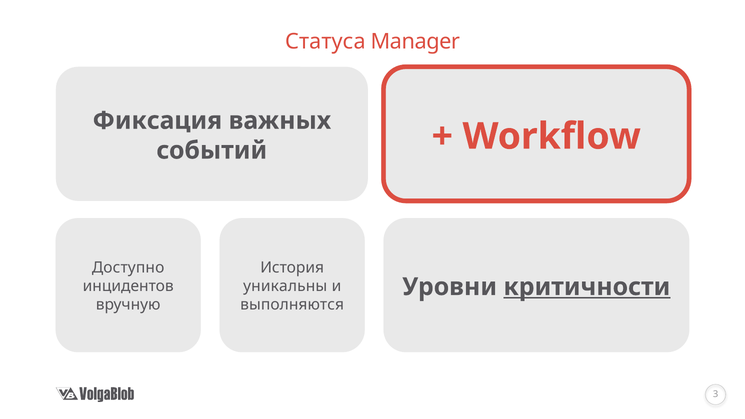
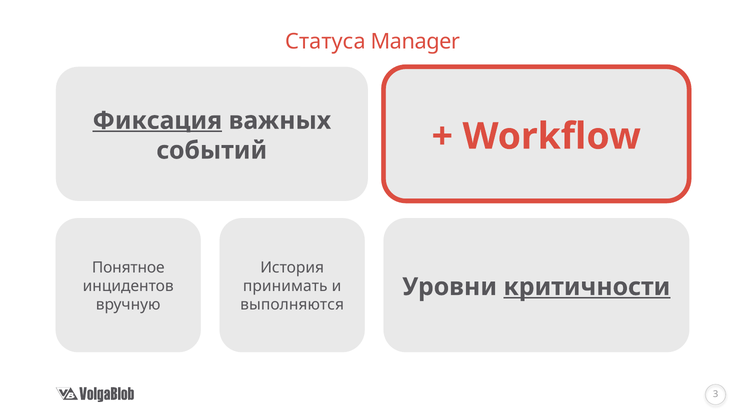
Фиксация underline: none -> present
Доступно: Доступно -> Понятное
уникальны: уникальны -> принимать
